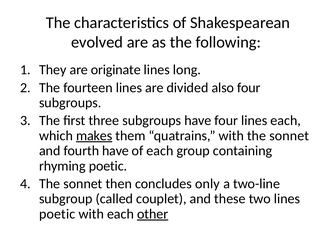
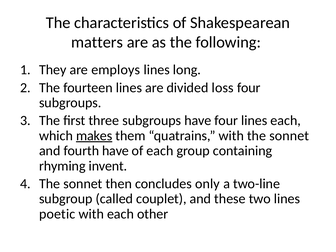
evolved: evolved -> matters
originate: originate -> employs
also: also -> loss
rhyming poetic: poetic -> invent
other underline: present -> none
